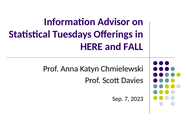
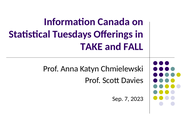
Advisor: Advisor -> Canada
HERE: HERE -> TAKE
